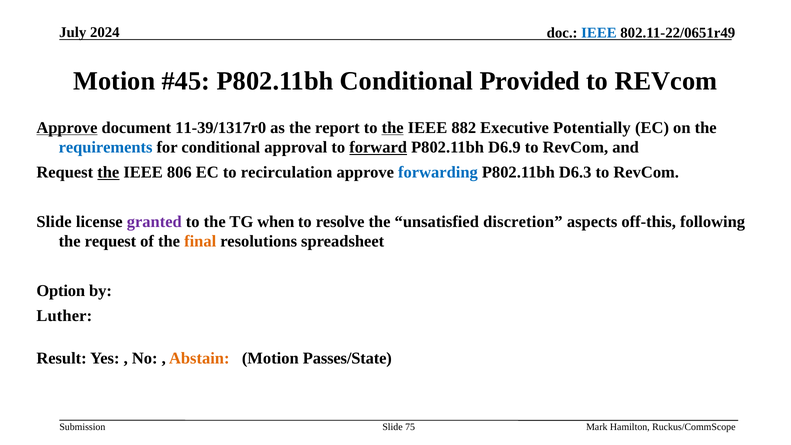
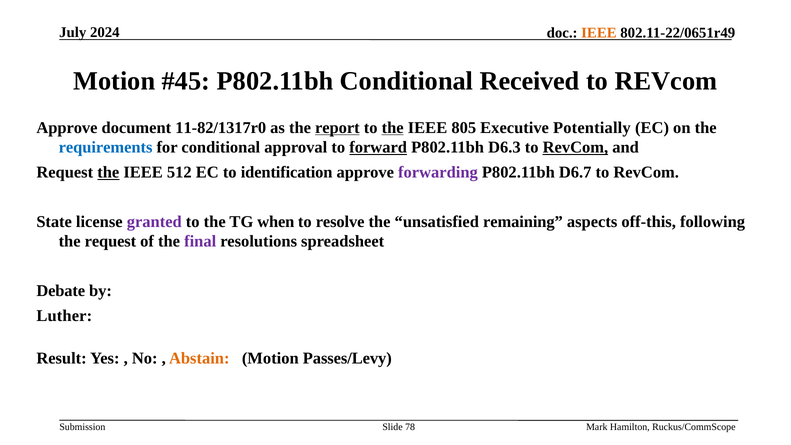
IEEE at (599, 33) colour: blue -> orange
Provided: Provided -> Received
Approve at (67, 128) underline: present -> none
11-39/1317r0: 11-39/1317r0 -> 11-82/1317r0
report underline: none -> present
882: 882 -> 805
D6.9: D6.9 -> D6.3
RevCom at (575, 147) underline: none -> present
806: 806 -> 512
recirculation: recirculation -> identification
forwarding colour: blue -> purple
D6.3: D6.3 -> D6.7
Slide at (54, 222): Slide -> State
discretion: discretion -> remaining
final colour: orange -> purple
Option: Option -> Debate
Passes/State: Passes/State -> Passes/Levy
75: 75 -> 78
